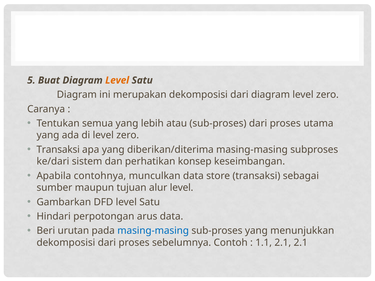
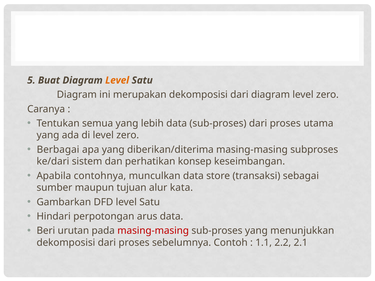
lebih atau: atau -> data
Transaksi at (58, 150): Transaksi -> Berbagai
alur level: level -> kata
masing-masing at (153, 231) colour: blue -> red
1.1 2.1: 2.1 -> 2.2
